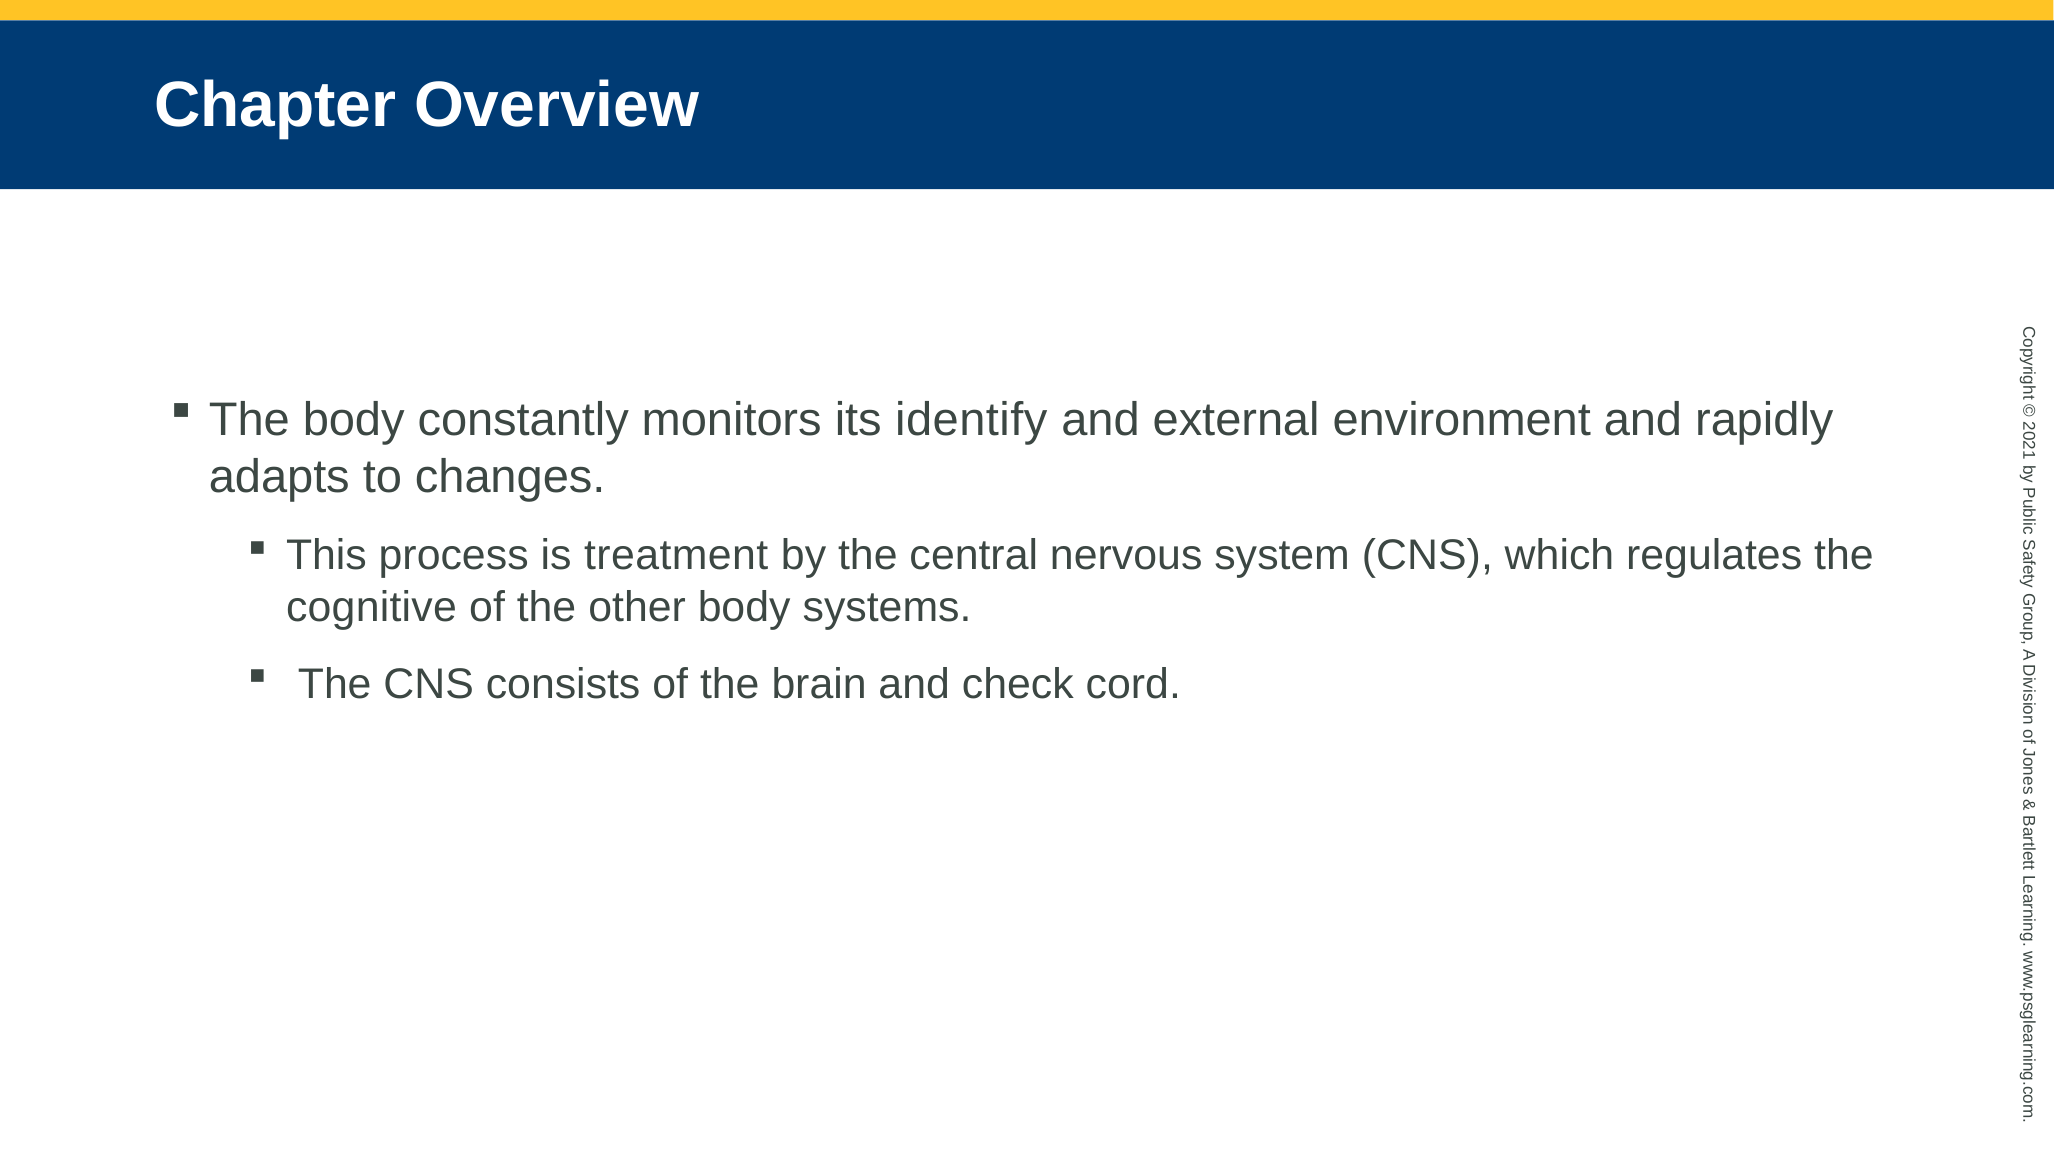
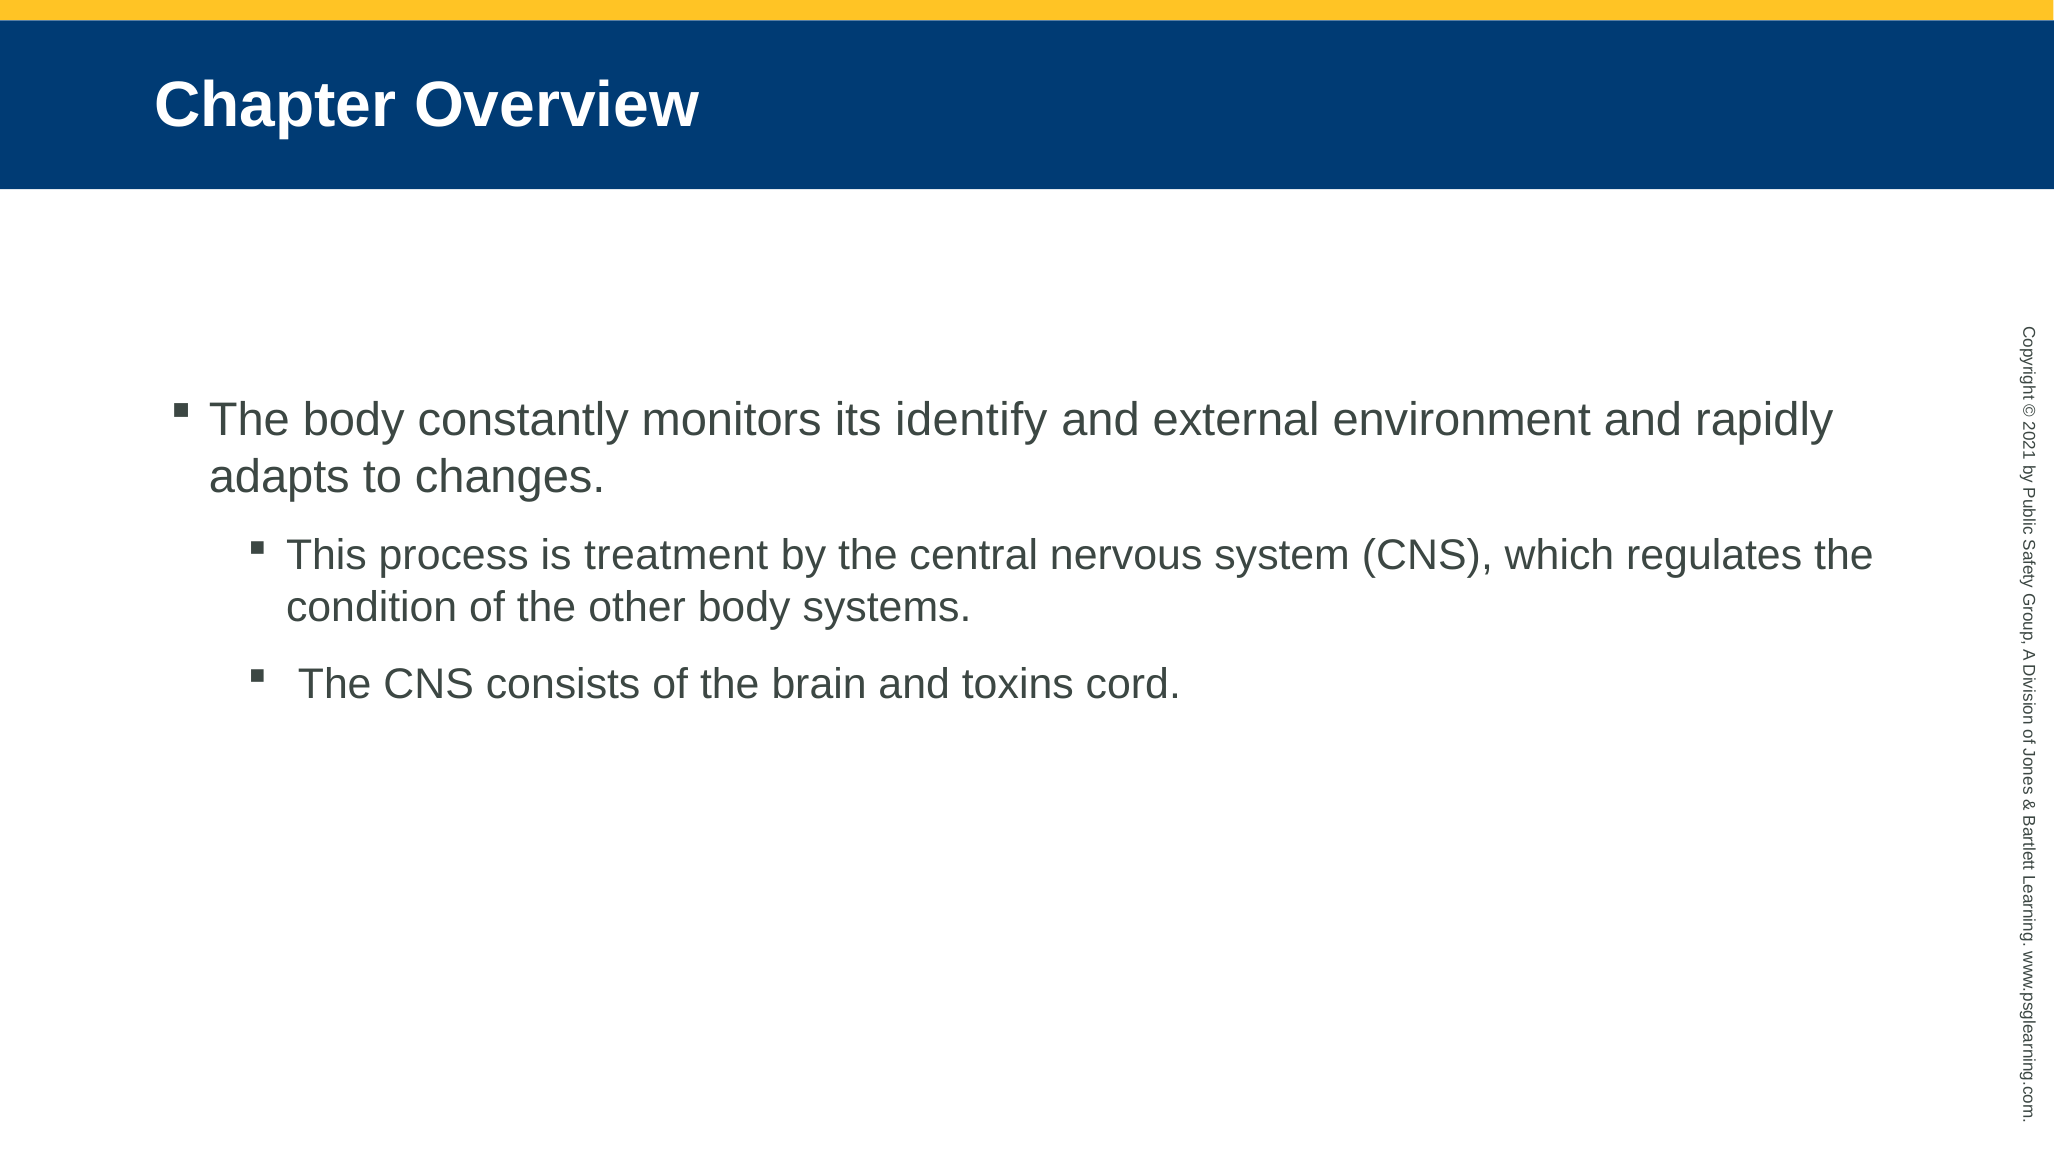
cognitive: cognitive -> condition
check: check -> toxins
